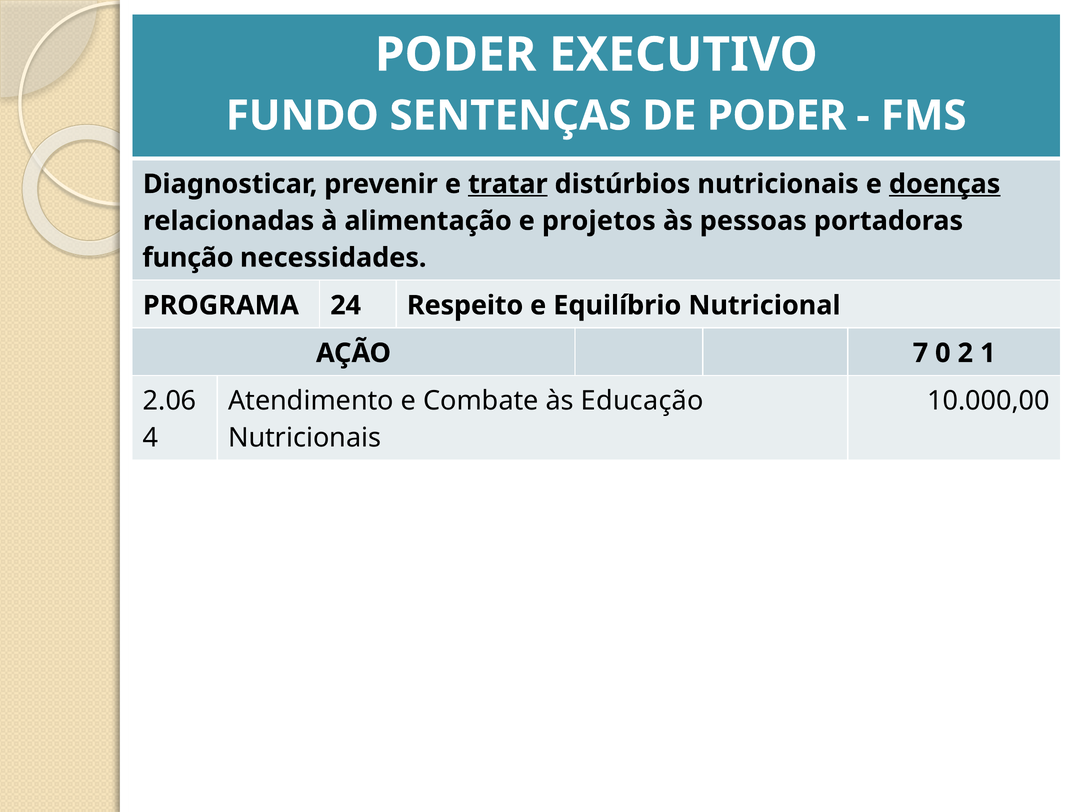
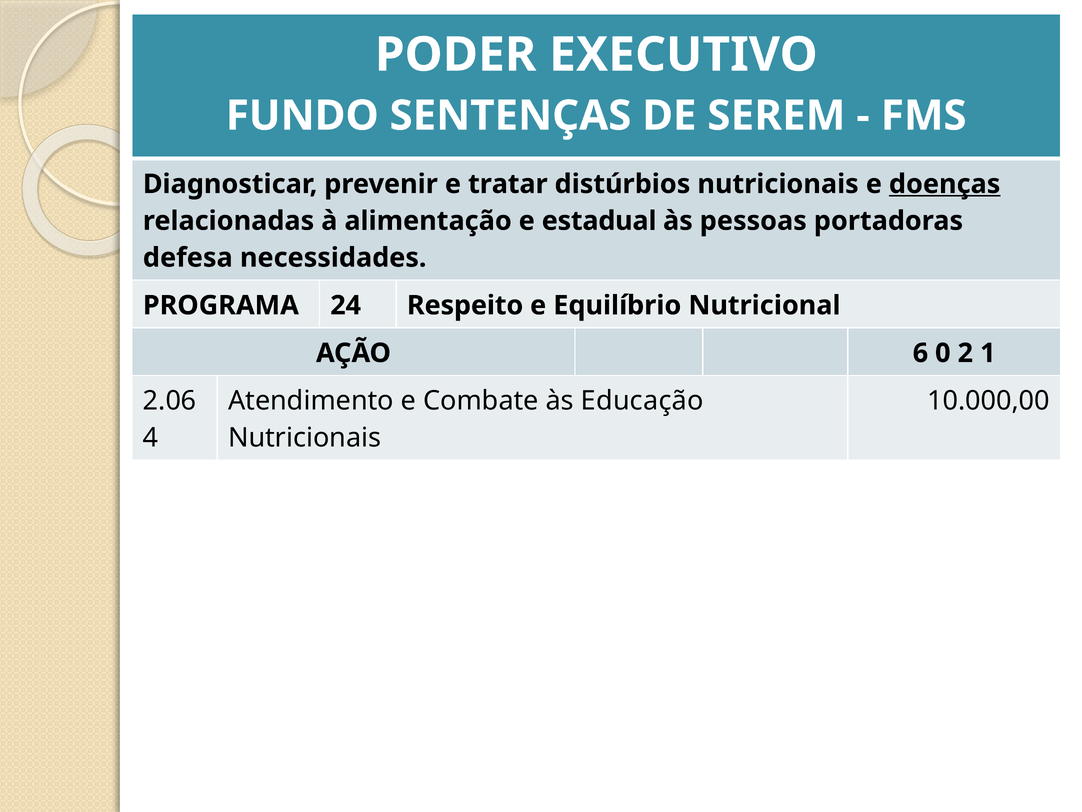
DE PODER: PODER -> SEREM
tratar underline: present -> none
projetos: projetos -> estadual
função: função -> defesa
7: 7 -> 6
